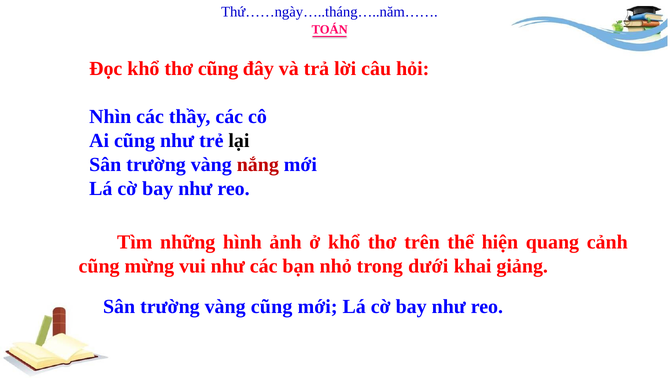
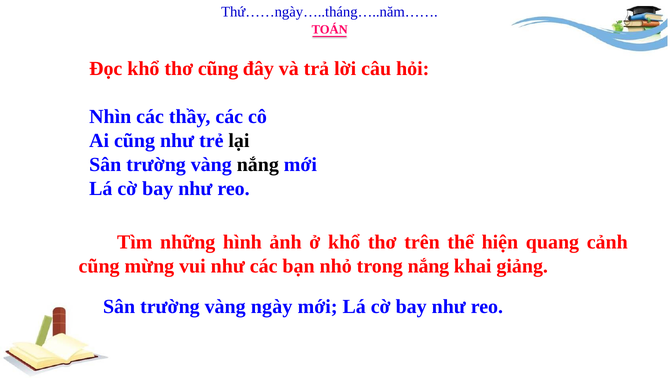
nắng at (258, 164) colour: red -> black
trong dưới: dưới -> nắng
vàng cũng: cũng -> ngày
